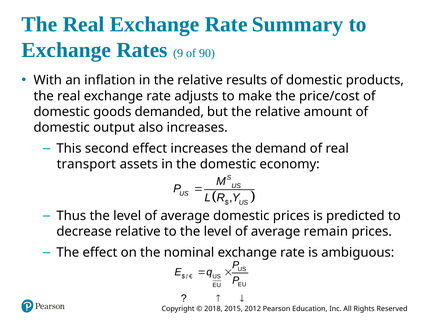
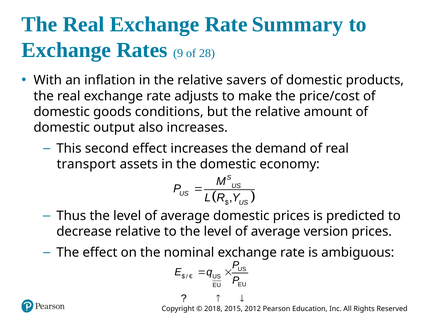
90: 90 -> 28
results: results -> savers
demanded: demanded -> conditions
remain: remain -> version
